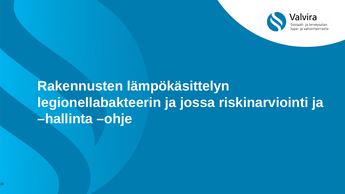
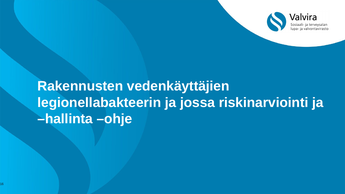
lämpökäsittelyn: lämpökäsittelyn -> vedenkäyttäjien
